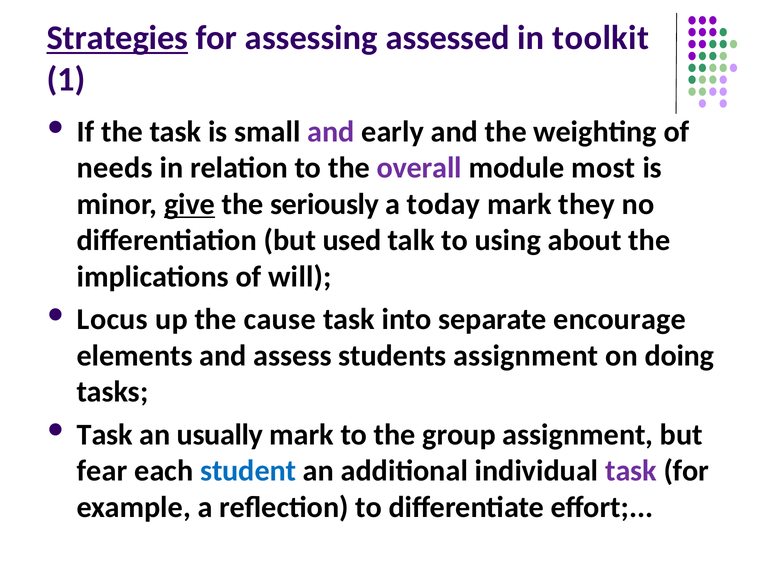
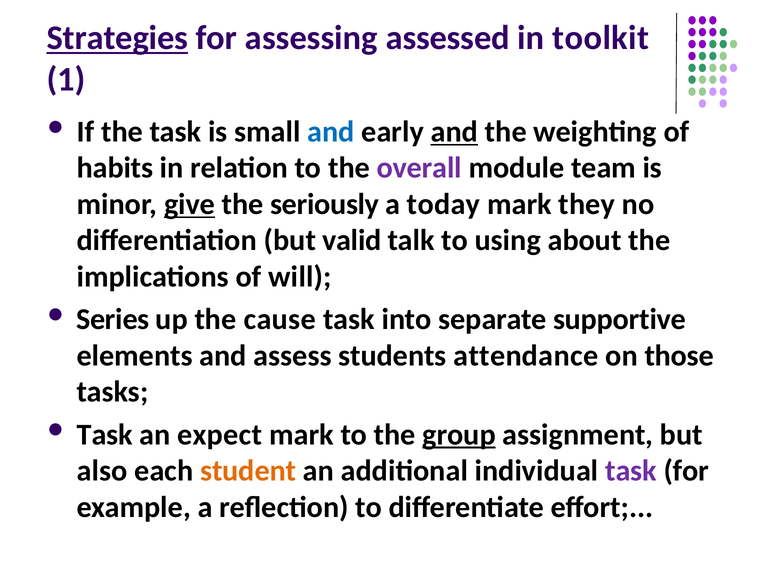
and at (331, 132) colour: purple -> blue
and at (454, 132) underline: none -> present
needs: needs -> habits
most: most -> team
used: used -> valid
Locus: Locus -> Series
encourage: encourage -> supportive
students assignment: assignment -> attendance
doing: doing -> those
usually: usually -> expect
group underline: none -> present
fear: fear -> also
student colour: blue -> orange
